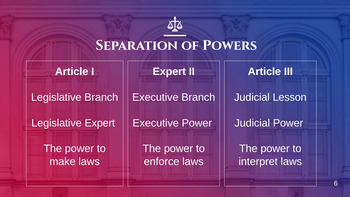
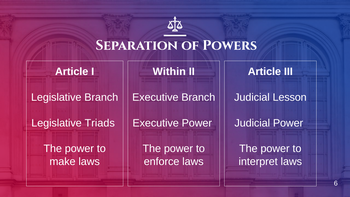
Expert at (169, 72): Expert -> Within
Legislative Expert: Expert -> Triads
